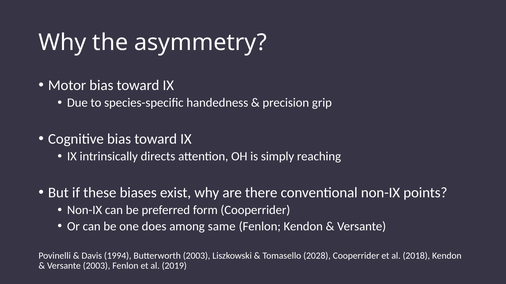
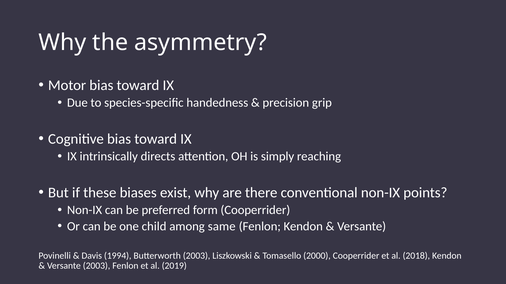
does: does -> child
2028: 2028 -> 2000
